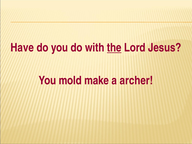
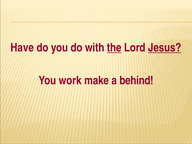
Jesus underline: none -> present
mold: mold -> work
archer: archer -> behind
